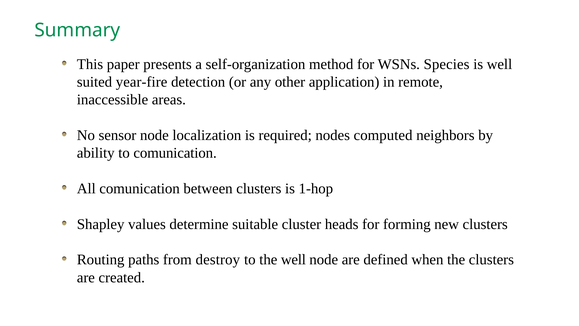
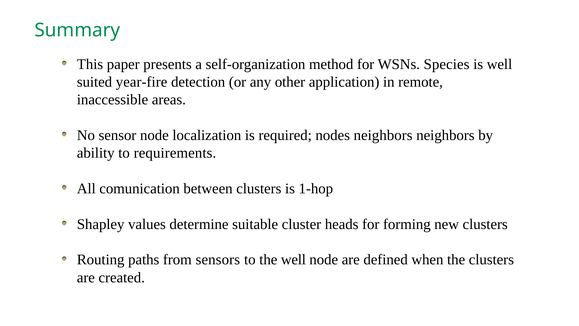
nodes computed: computed -> neighbors
to comunication: comunication -> requirements
destroy: destroy -> sensors
